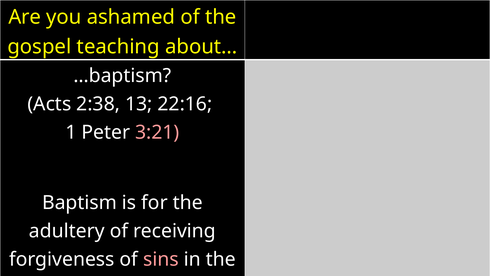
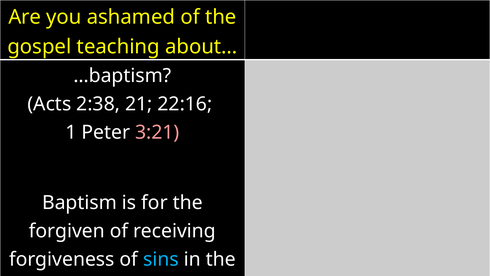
13: 13 -> 21
adultery: adultery -> forgiven
sins colour: pink -> light blue
